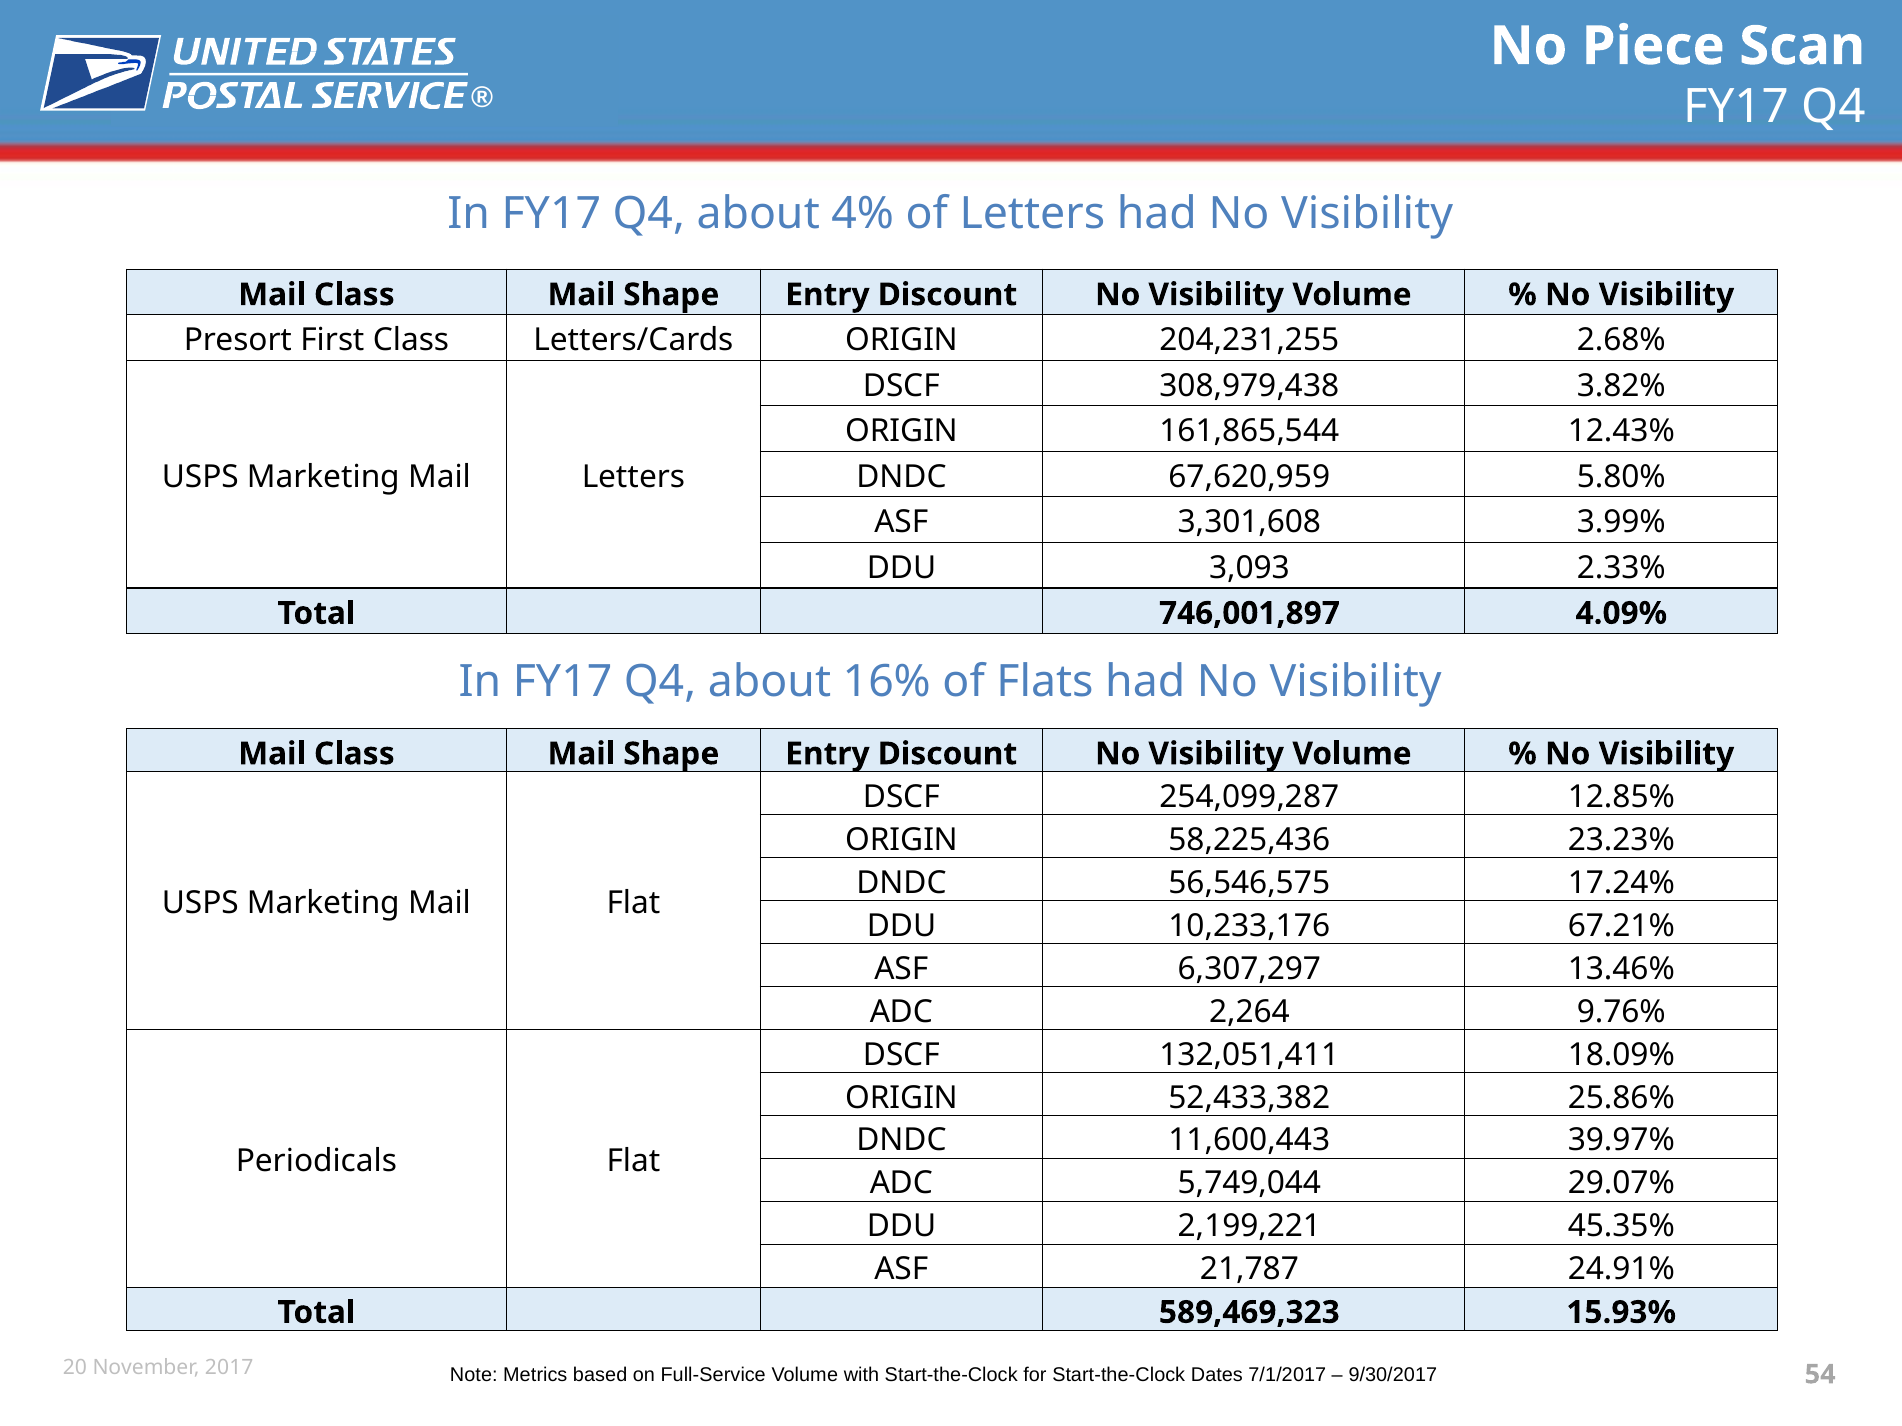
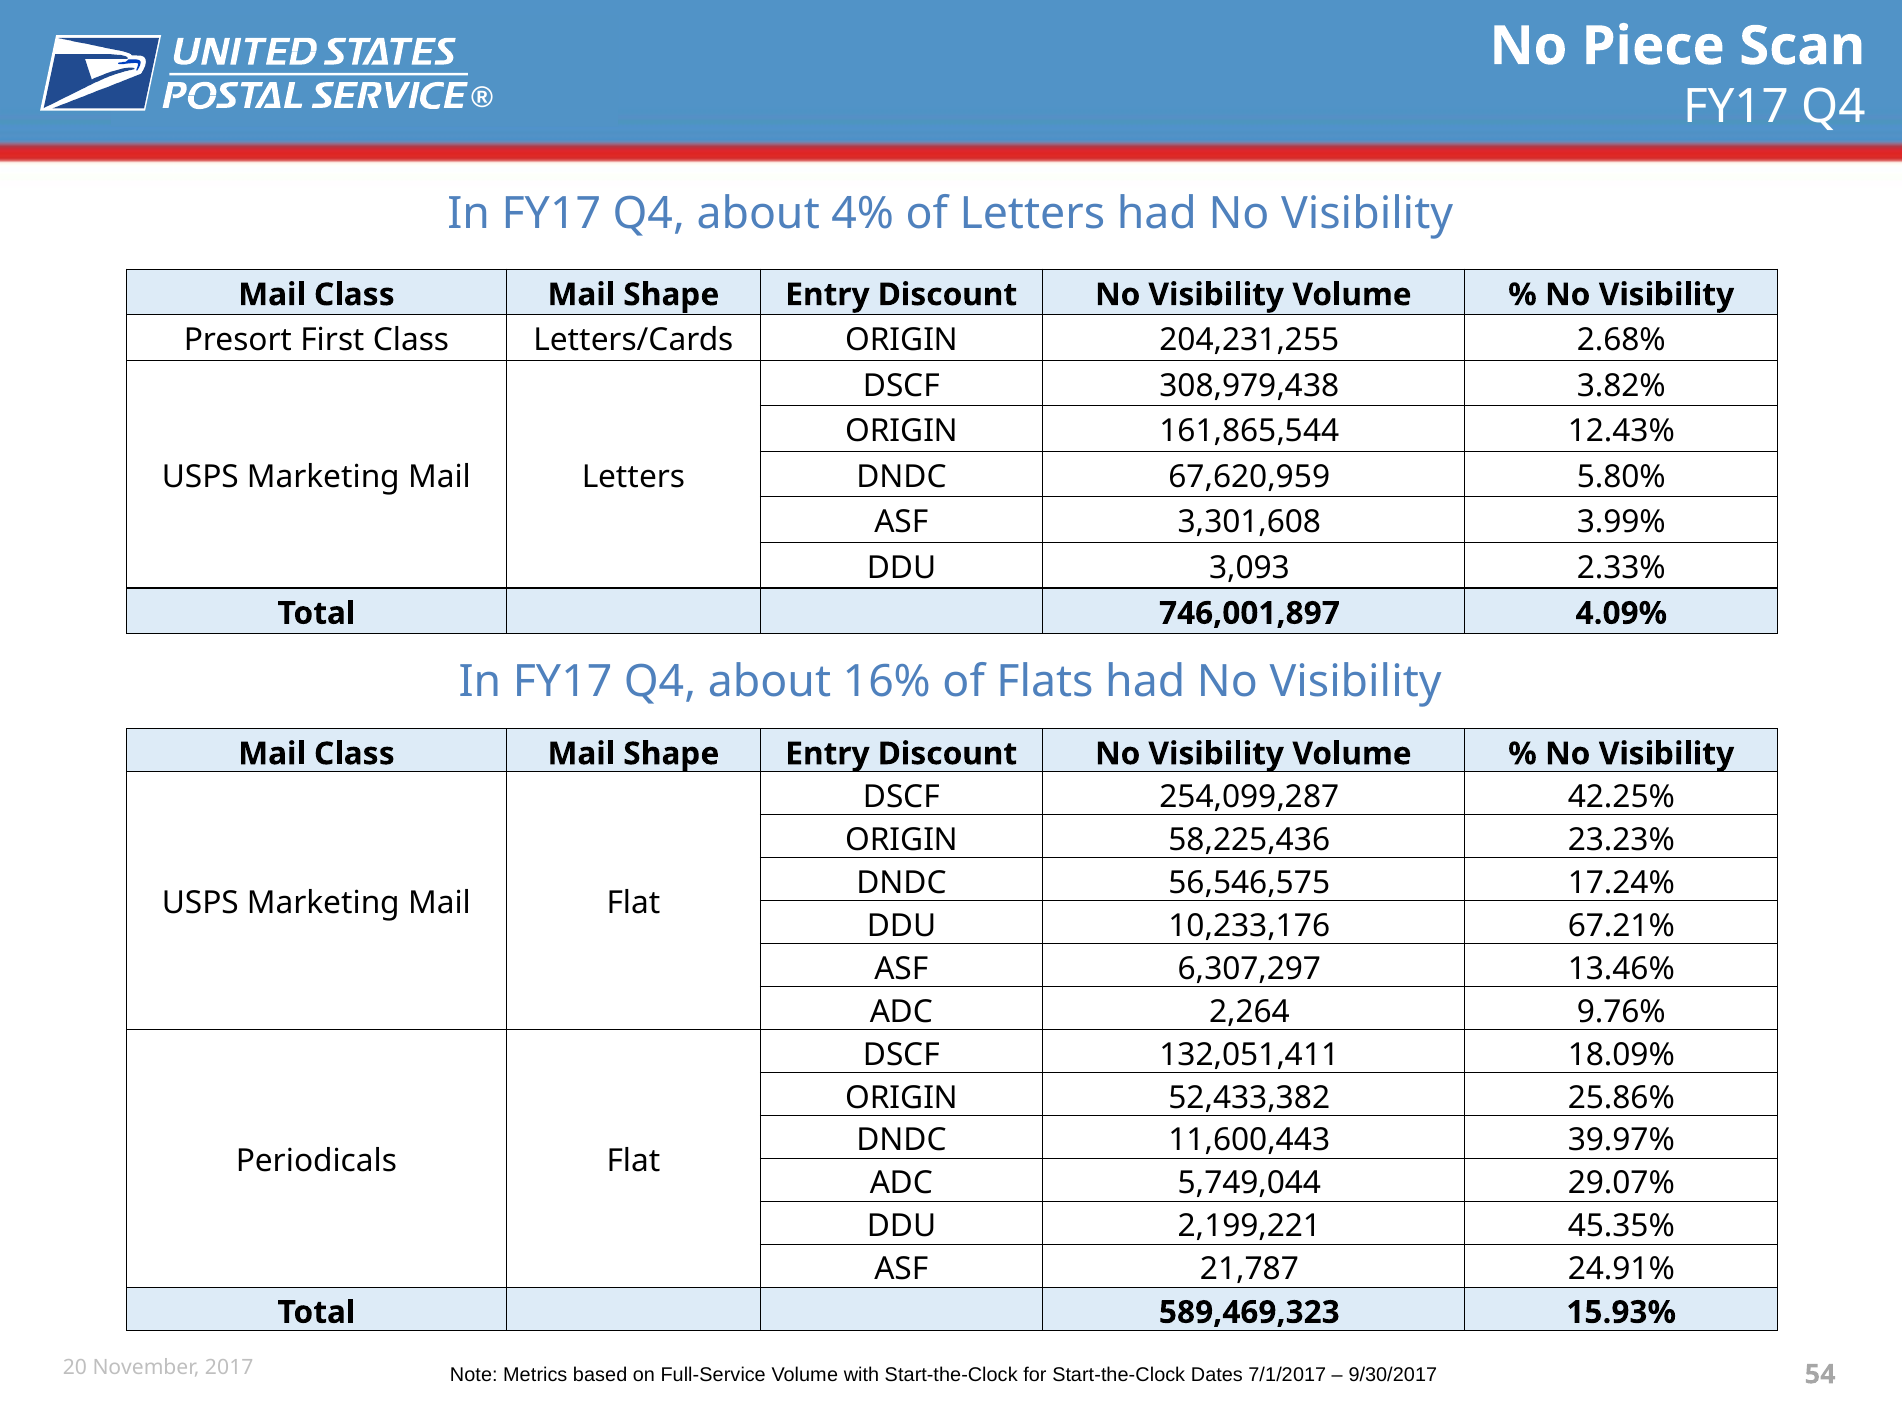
12.85%: 12.85% -> 42.25%
